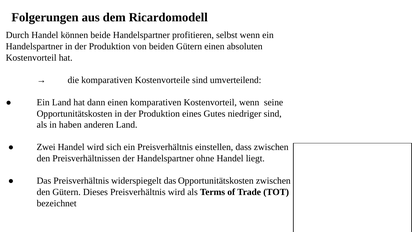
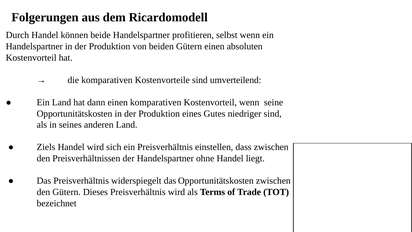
haben: haben -> seines
Zwei: Zwei -> Ziels
